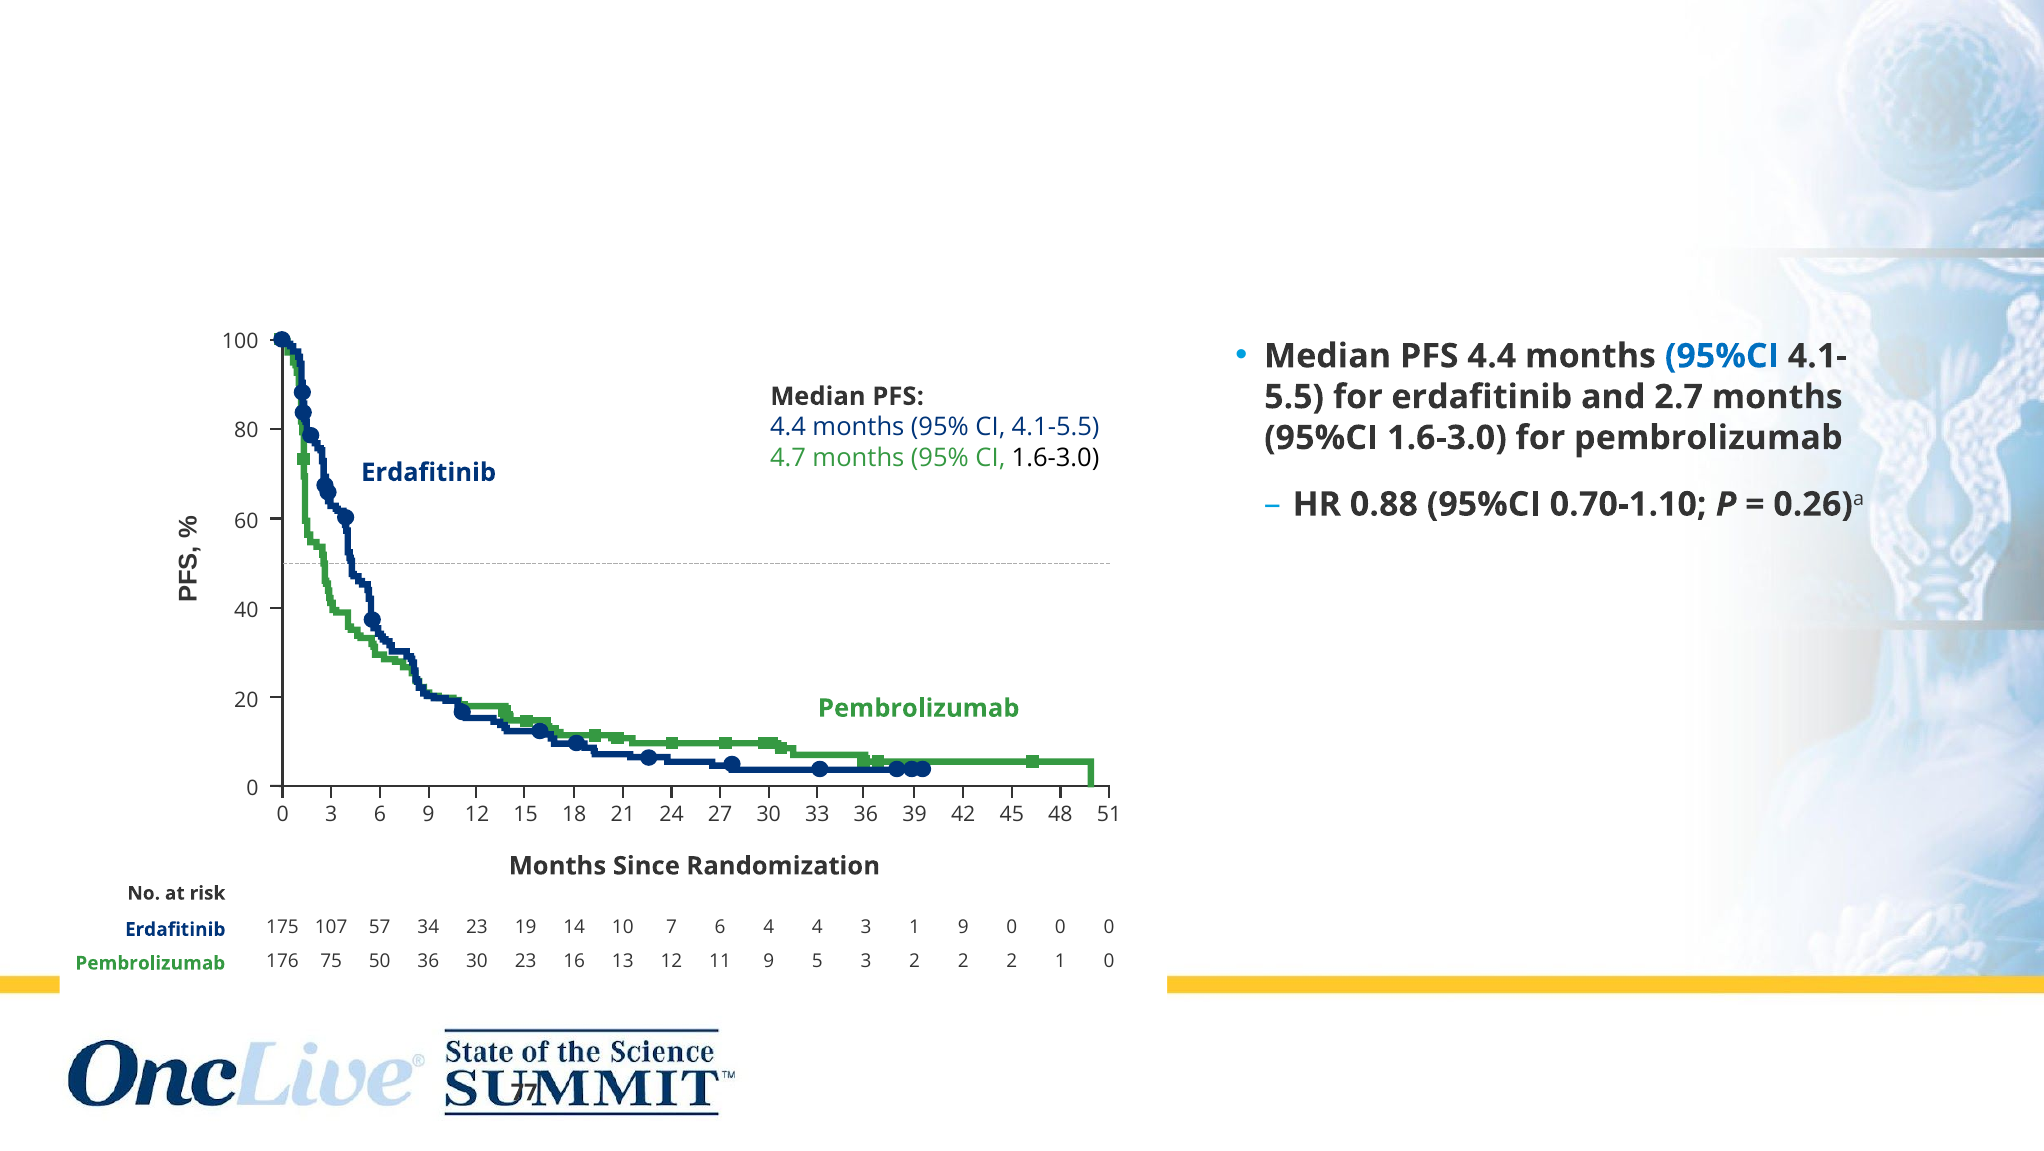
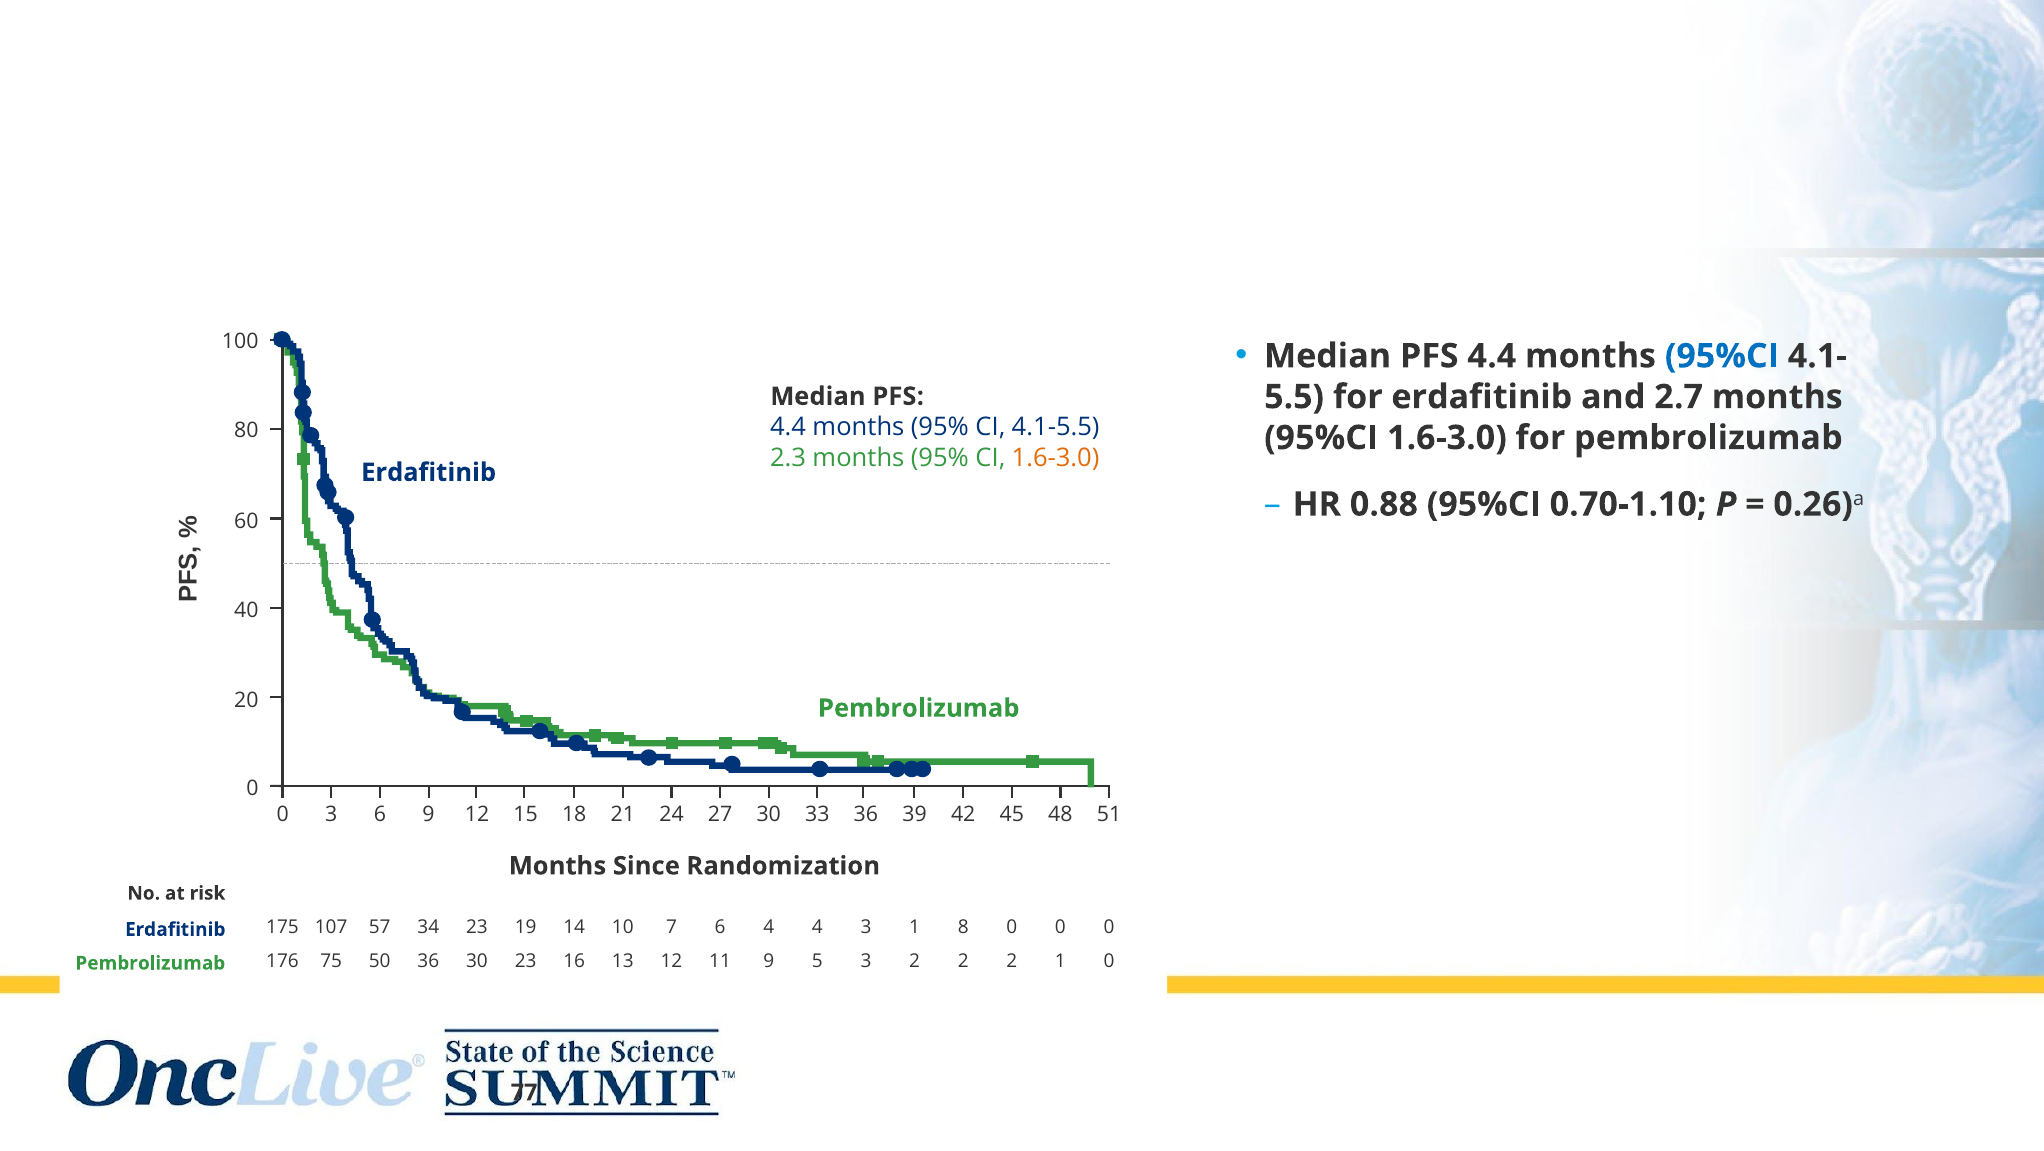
4.7: 4.7 -> 2.3
1.6-3.0 at (1056, 458) colour: black -> orange
1 9: 9 -> 8
